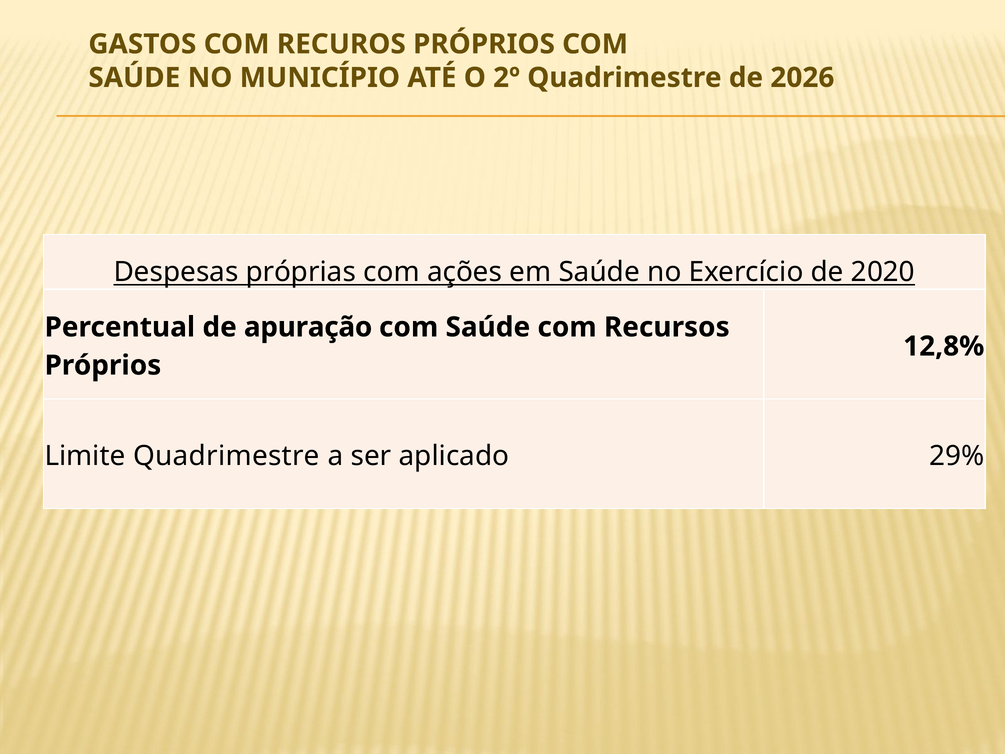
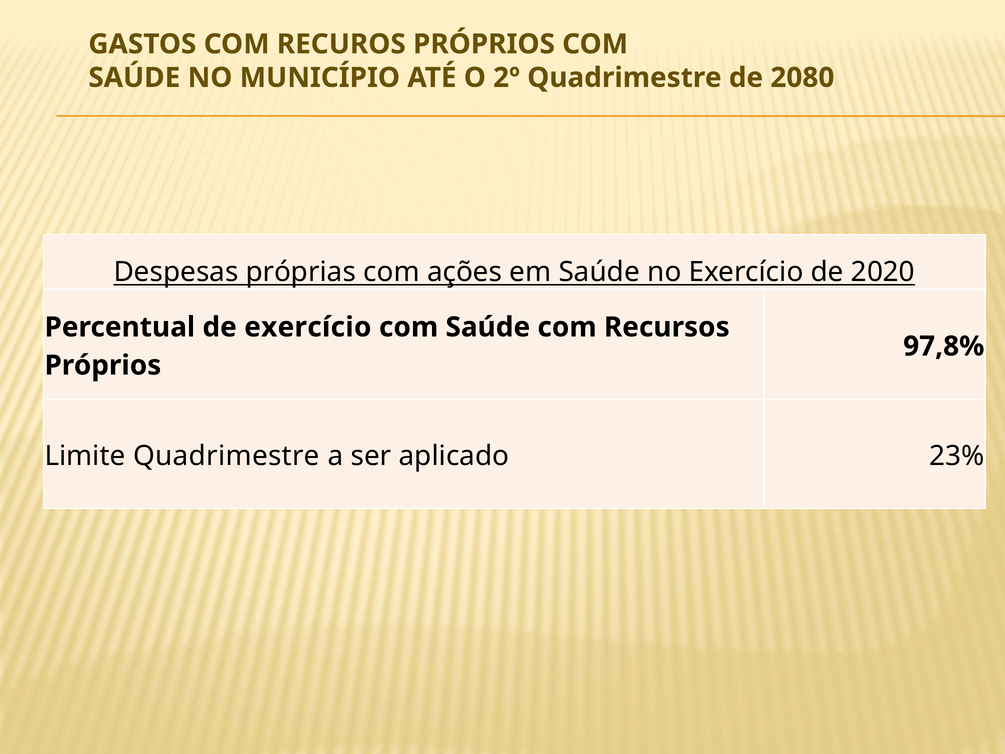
2026: 2026 -> 2080
de apuração: apuração -> exercício
12,8%: 12,8% -> 97,8%
29%: 29% -> 23%
